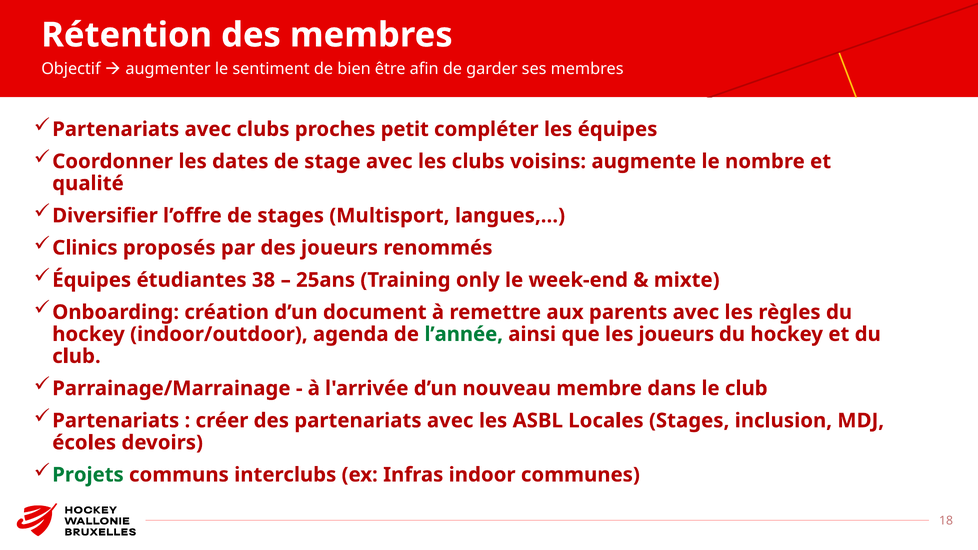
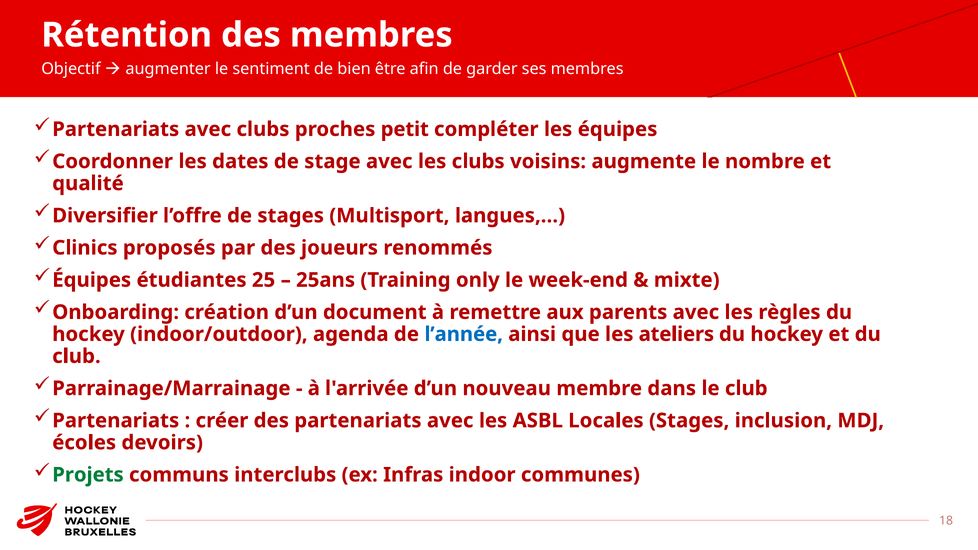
38: 38 -> 25
l’année colour: green -> blue
les joueurs: joueurs -> ateliers
